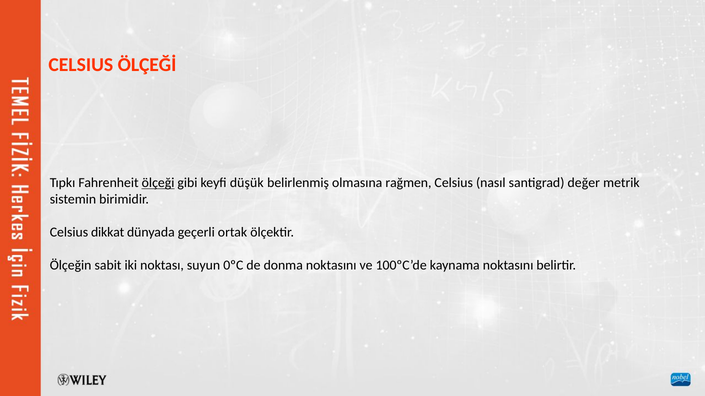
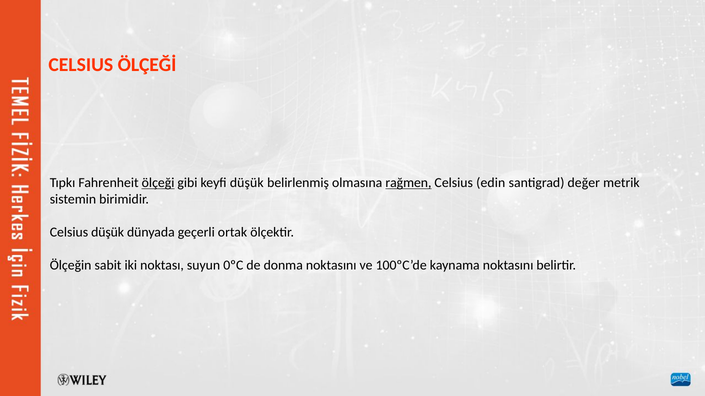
rağmen underline: none -> present
nasıl: nasıl -> edin
Celsius dikkat: dikkat -> düşük
